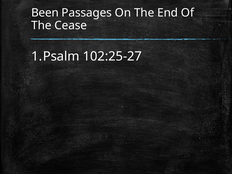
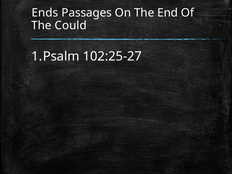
Been: Been -> Ends
Cease: Cease -> Could
